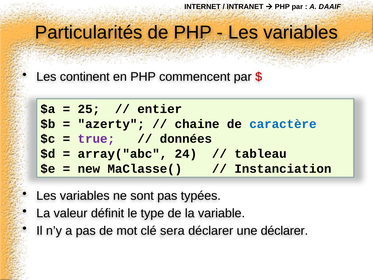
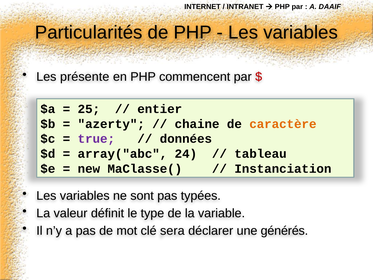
continent: continent -> présente
caractère colour: blue -> orange
une déclarer: déclarer -> générés
